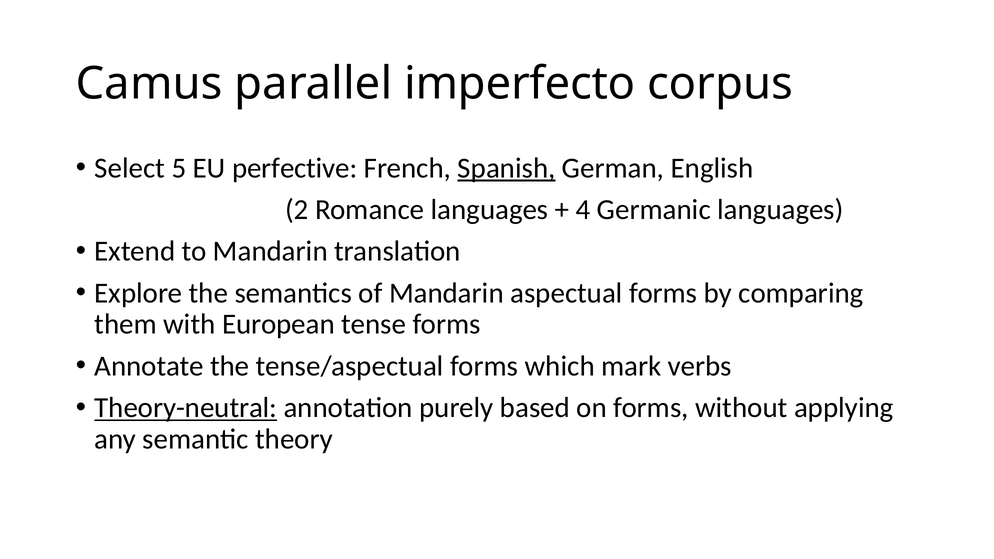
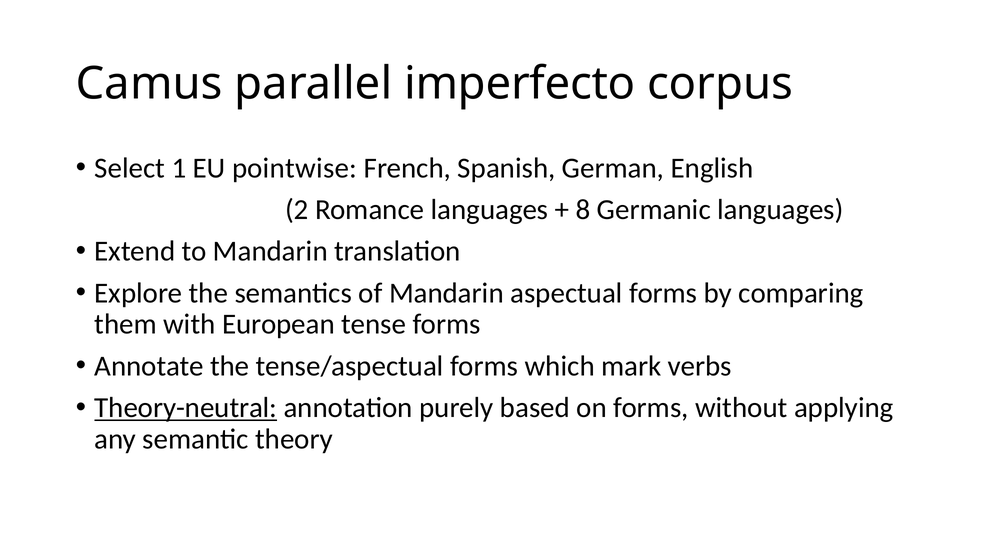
5: 5 -> 1
perfective: perfective -> pointwise
Spanish underline: present -> none
4: 4 -> 8
